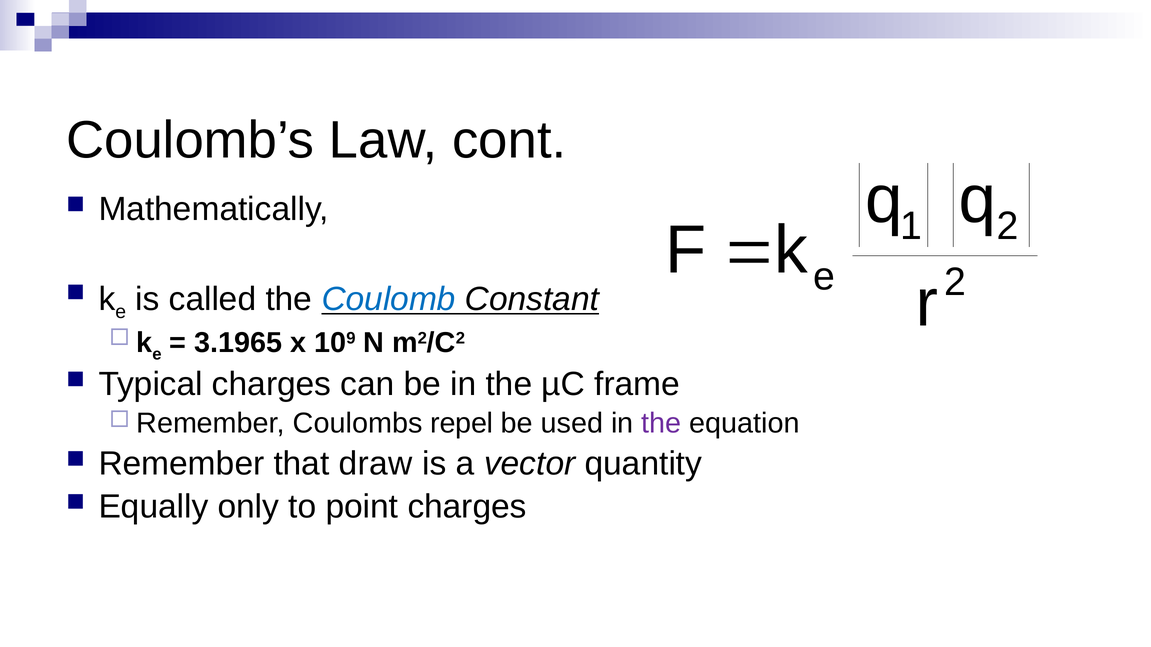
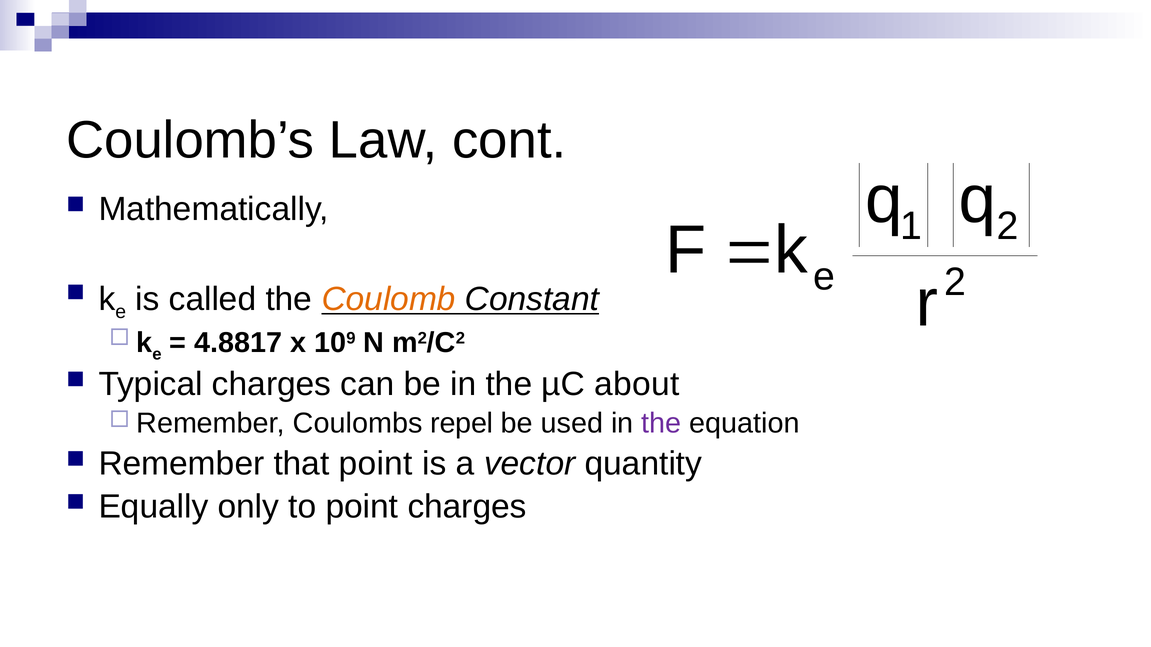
Coulomb colour: blue -> orange
3.1965: 3.1965 -> 4.8817
frame: frame -> about
that draw: draw -> point
